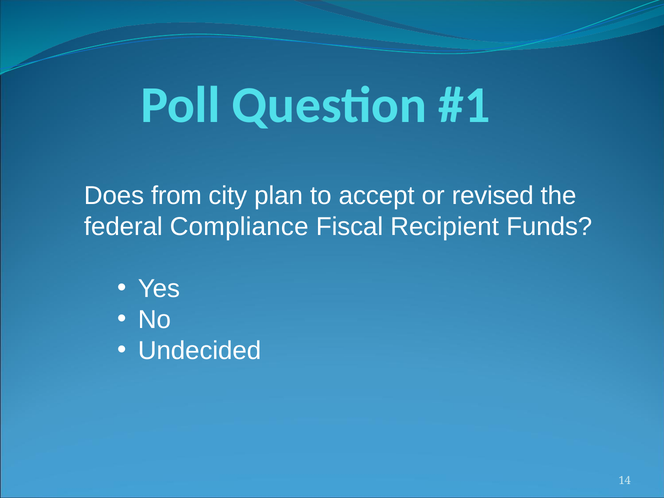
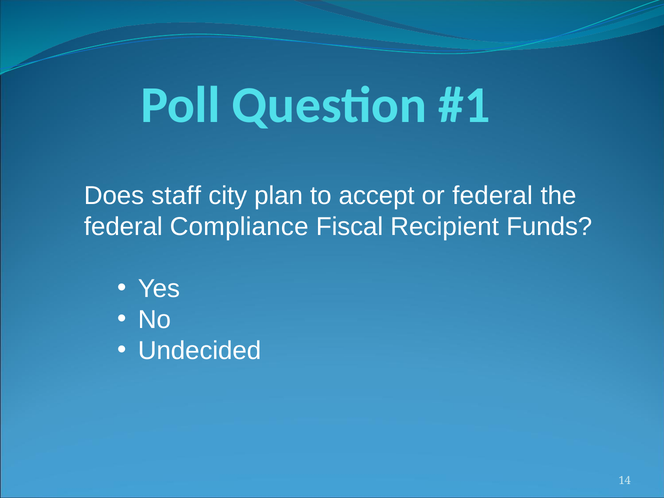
from: from -> staff
or revised: revised -> federal
